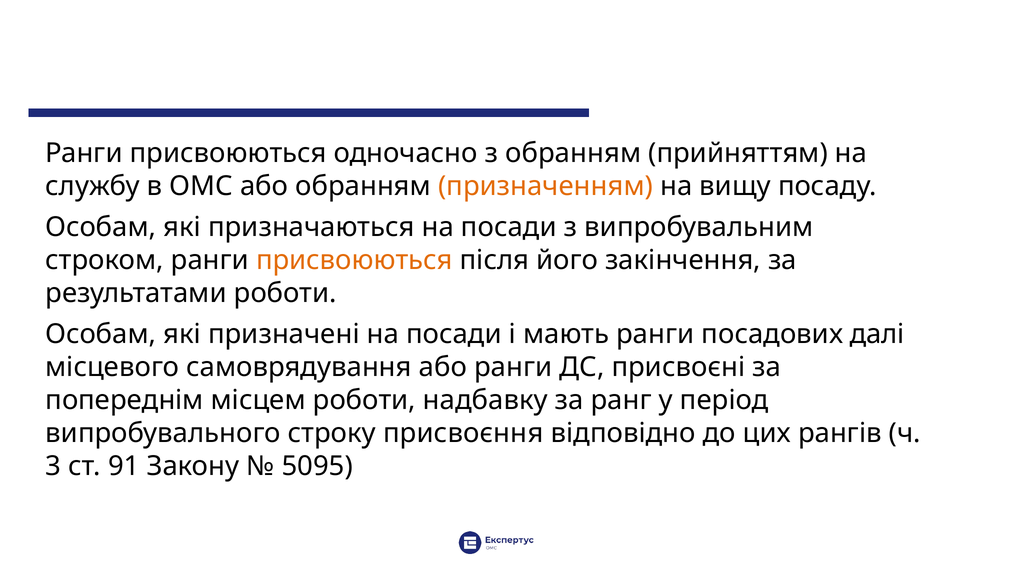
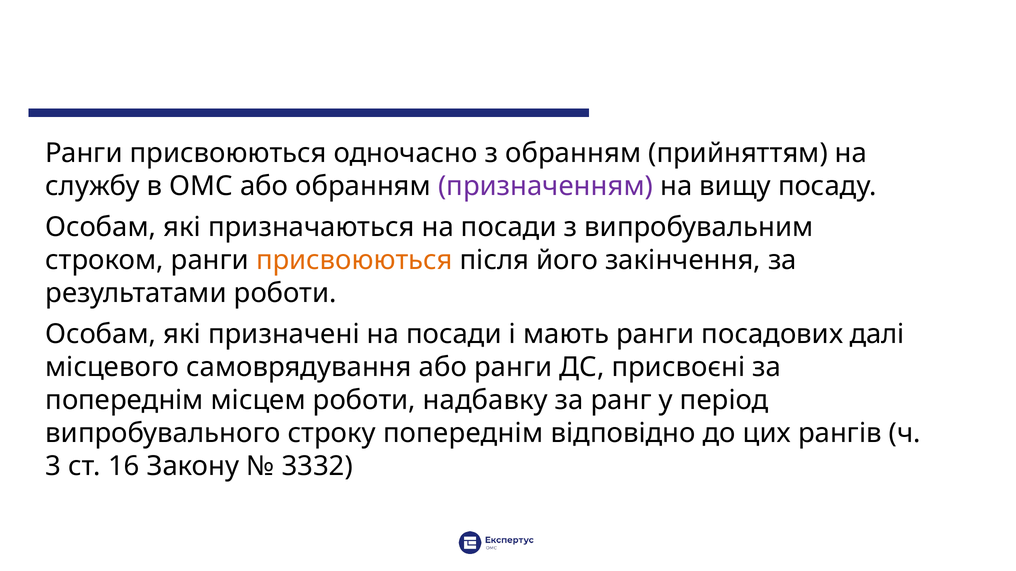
призначенням colour: orange -> purple
строку присвоєння: присвоєння -> попереднім
91: 91 -> 16
5095: 5095 -> 3332
